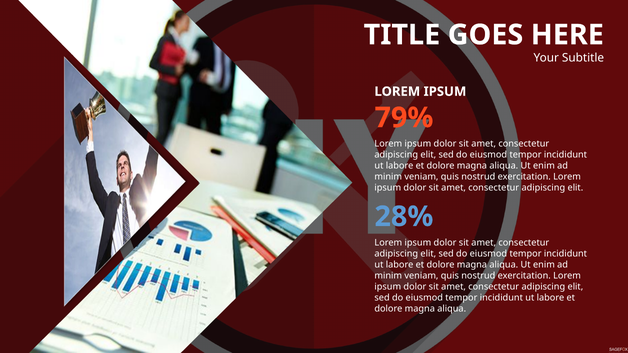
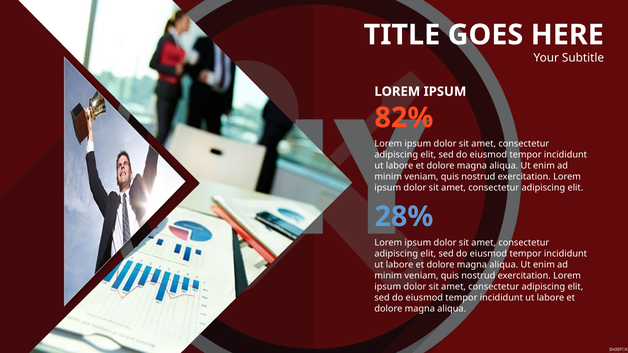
79%: 79% -> 82%
